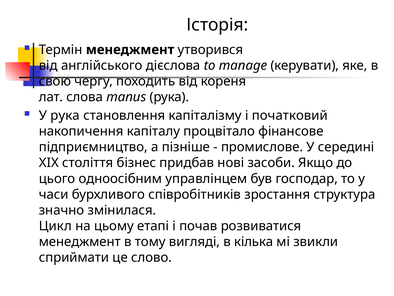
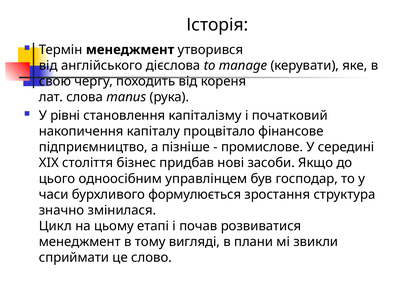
У рука: рука -> рівні
співробітників: співробітників -> формулюється
кілька: кілька -> плани
